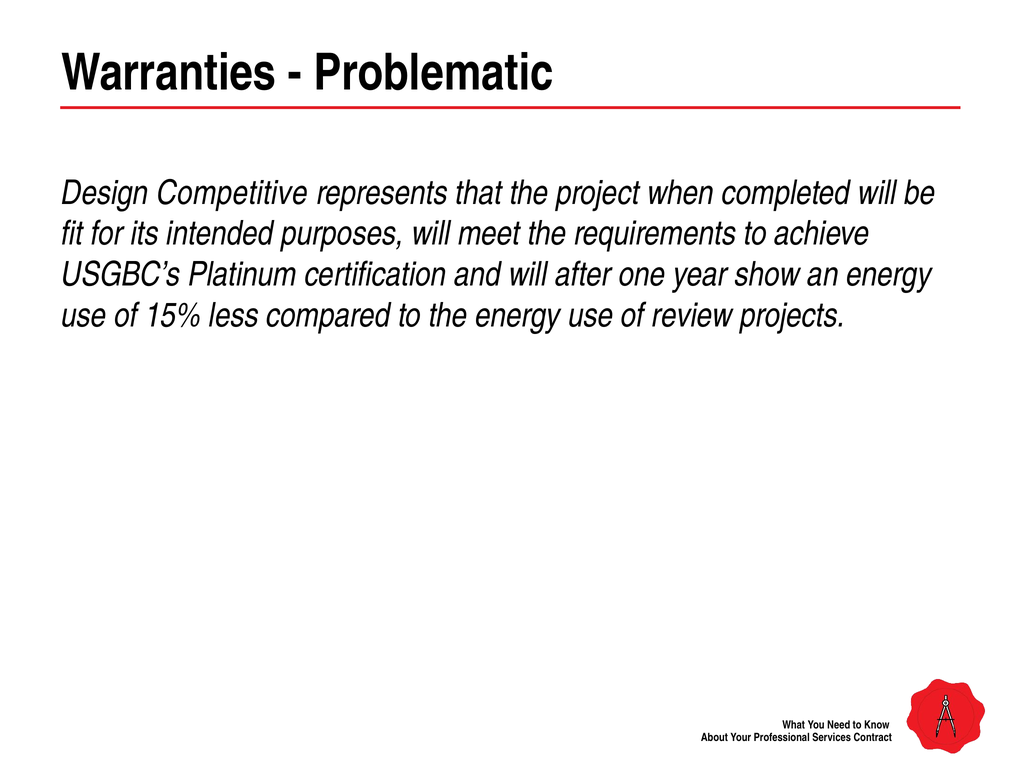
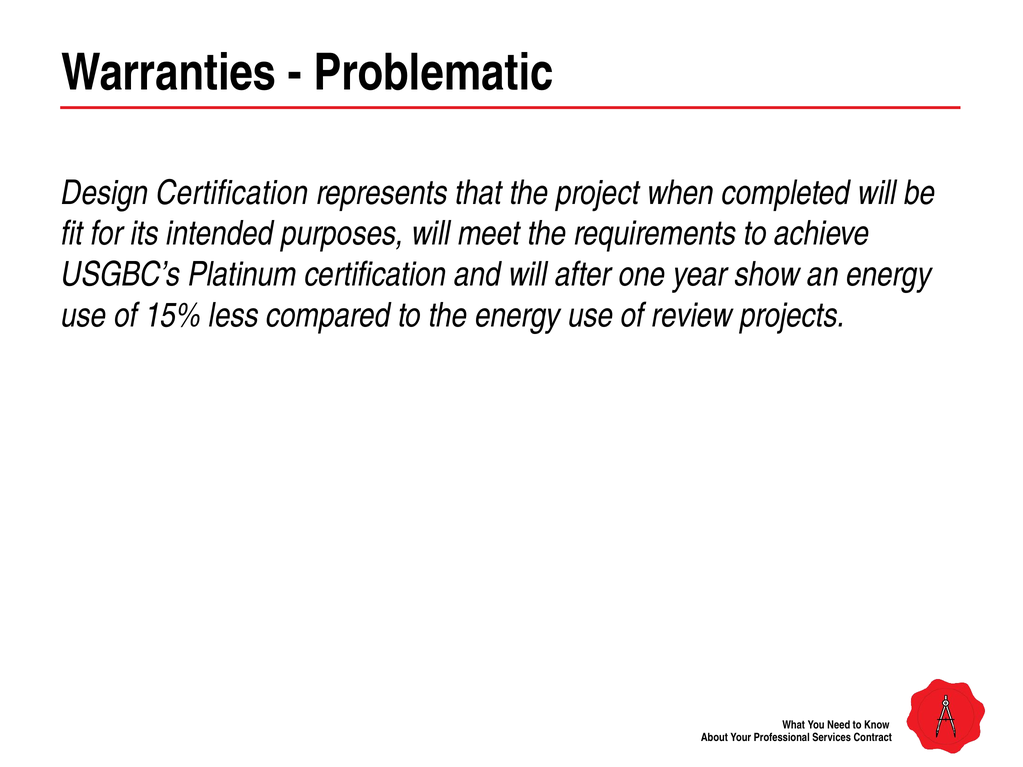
Design Competitive: Competitive -> Certification
